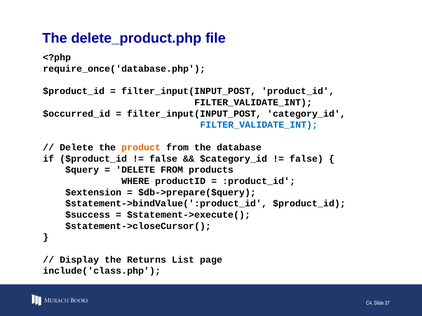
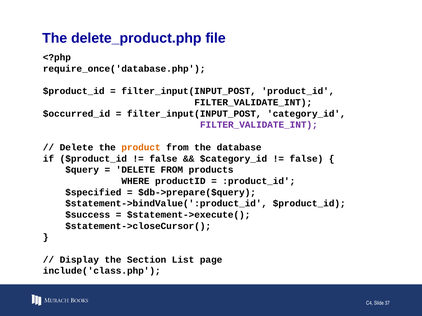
FILTER_VALIDATE_INT at (259, 125) colour: blue -> purple
$extension: $extension -> $specified
Returns: Returns -> Section
